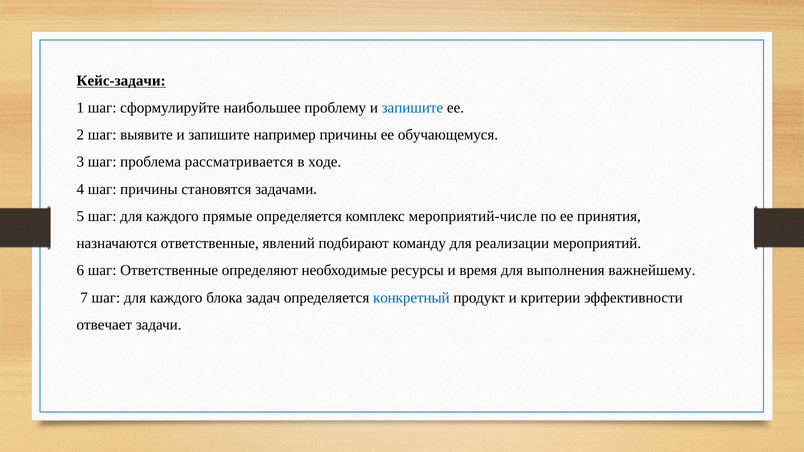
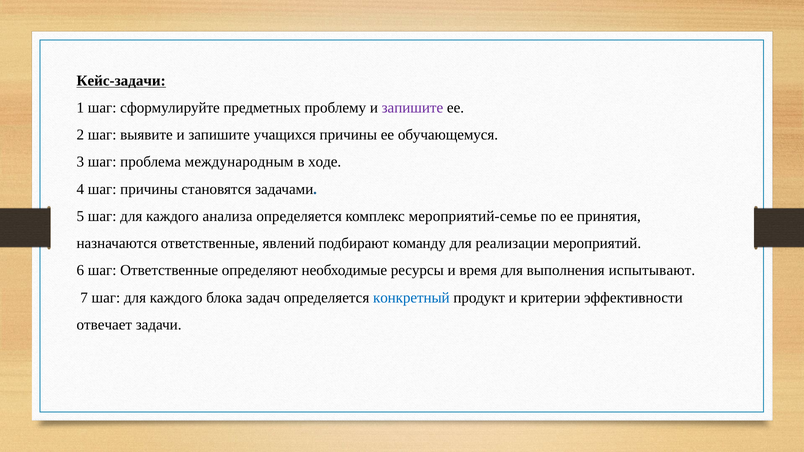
наибольшее: наибольшее -> предметных
запишите at (412, 108) colour: blue -> purple
например: например -> учащихся
рассматривается: рассматривается -> международным
прямые: прямые -> анализа
мероприятий-числе: мероприятий-числе -> мероприятий-семье
важнейшему: важнейшему -> испытывают
